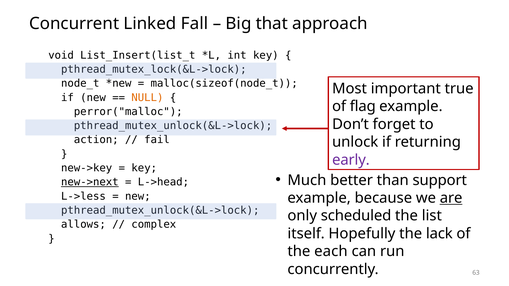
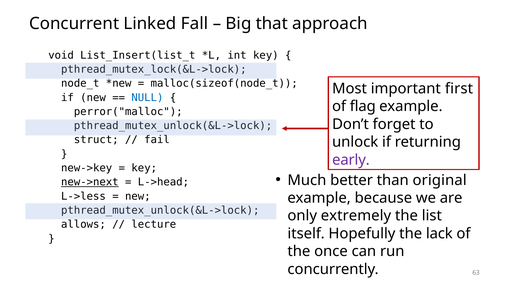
true: true -> first
NULL colour: orange -> blue
action: action -> struct
support: support -> original
are underline: present -> none
scheduled: scheduled -> extremely
complex: complex -> lecture
each: each -> once
